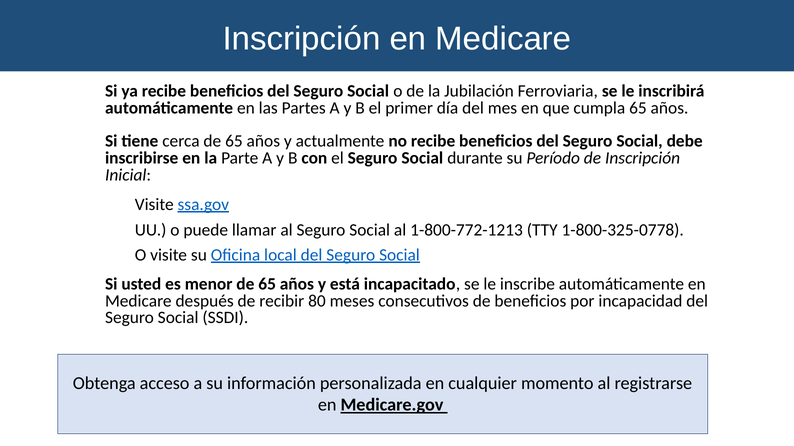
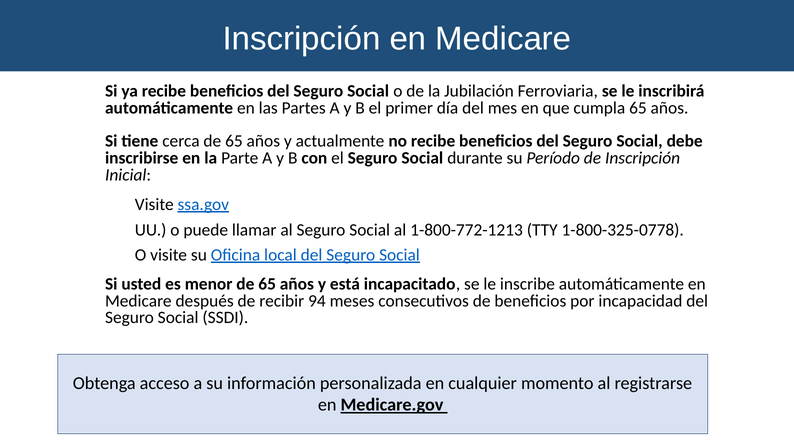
80: 80 -> 94
